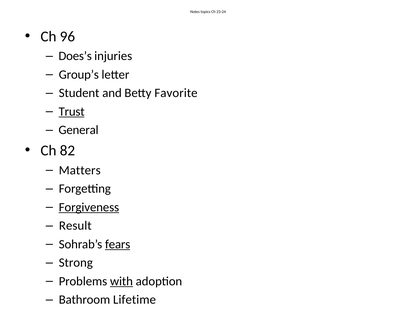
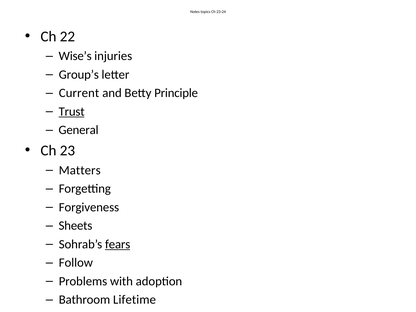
96: 96 -> 22
Does’s: Does’s -> Wise’s
Student: Student -> Current
Favorite: Favorite -> Principle
82: 82 -> 23
Forgiveness underline: present -> none
Result: Result -> Sheets
Strong: Strong -> Follow
with underline: present -> none
